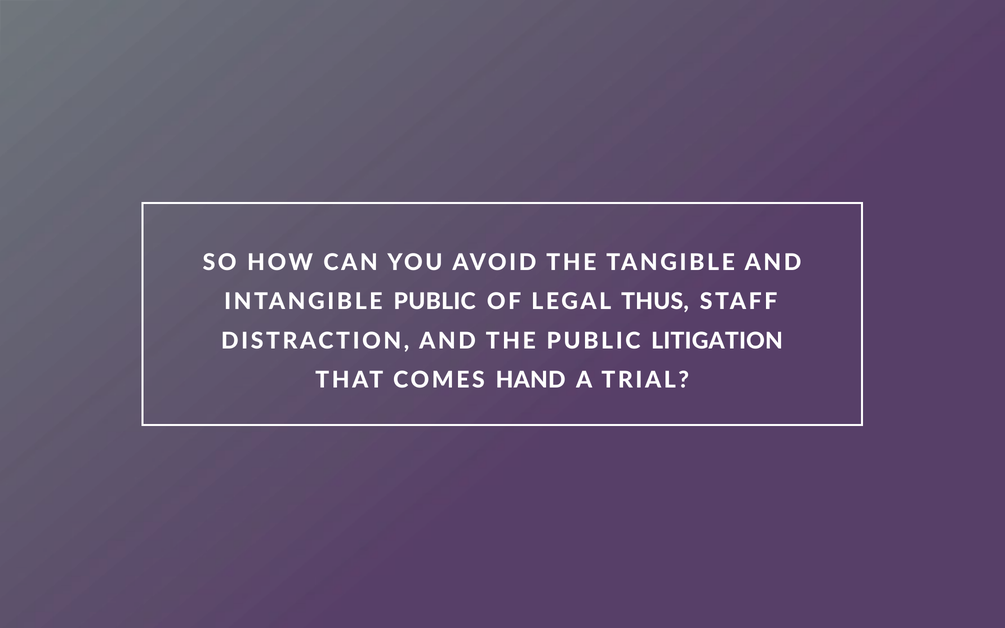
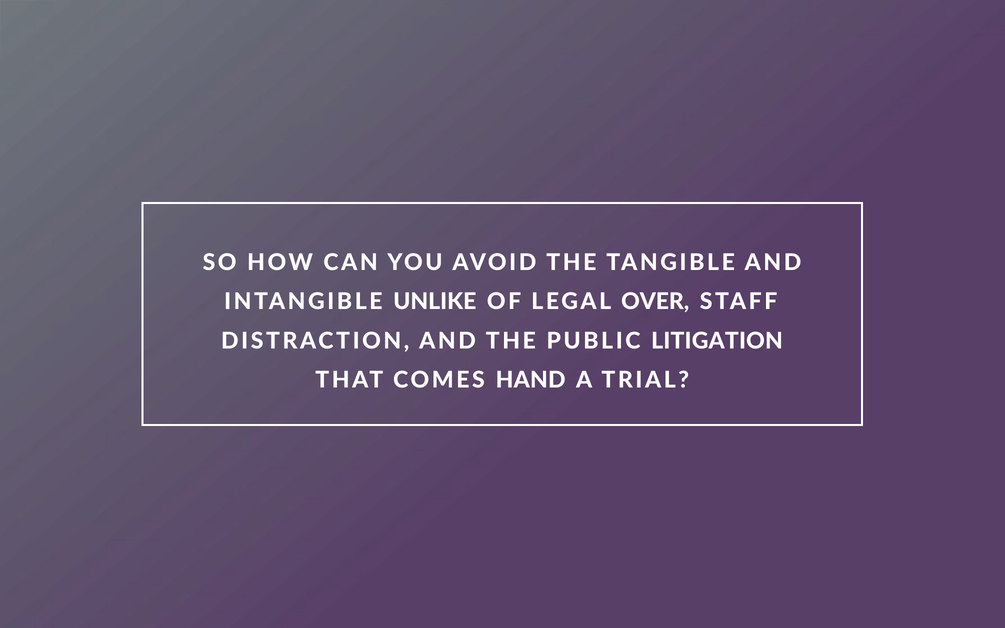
INTANGIBLE PUBLIC: PUBLIC -> UNLIKE
THUS: THUS -> OVER
